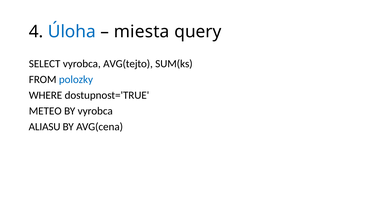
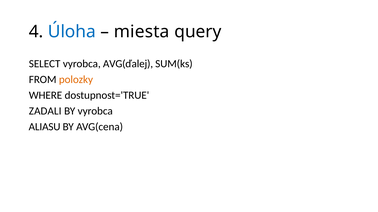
AVG(tejto: AVG(tejto -> AVG(ďalej
polozky colour: blue -> orange
METEO: METEO -> ZADALI
